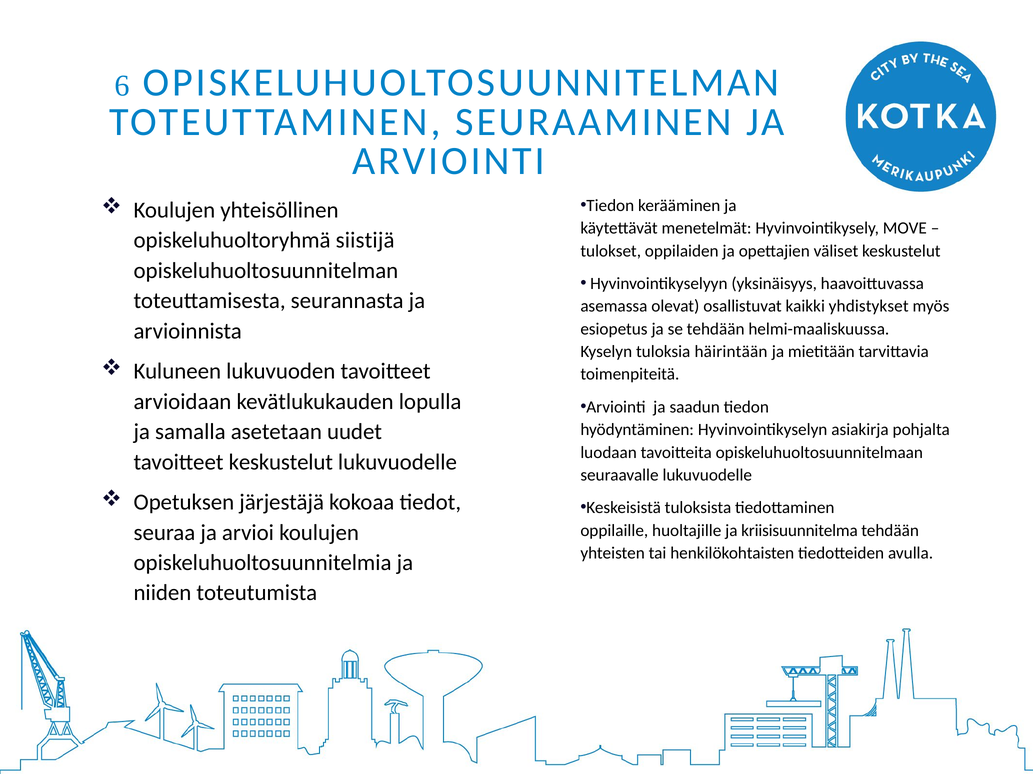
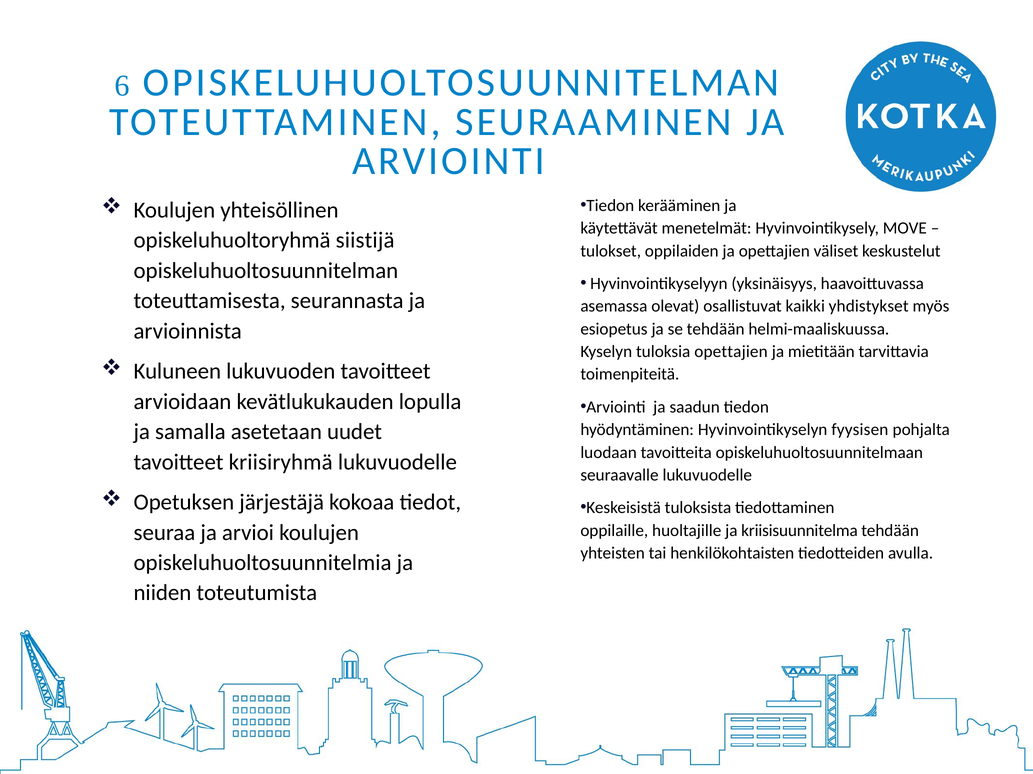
tuloksia häirintään: häirintään -> opettajien
asiakirja: asiakirja -> fyysisen
tavoitteet keskustelut: keskustelut -> kriisiryhmä
